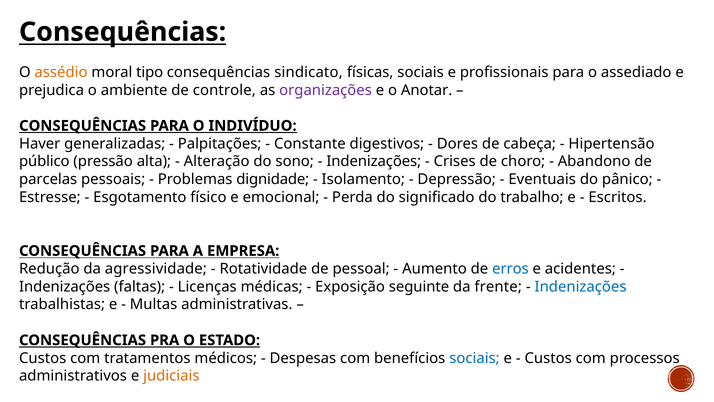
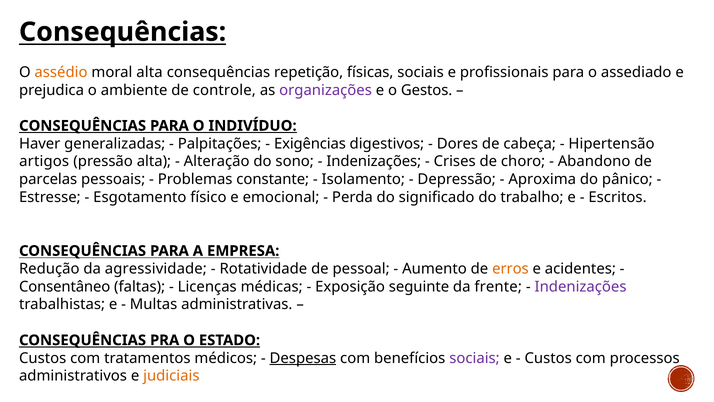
moral tipo: tipo -> alta
sindicato: sindicato -> repetição
Anotar: Anotar -> Gestos
Constante: Constante -> Exigências
público: público -> artigos
dignidade: dignidade -> constante
Eventuais: Eventuais -> Aproxima
erros colour: blue -> orange
Indenizações at (65, 286): Indenizações -> Consentâneo
Indenizações at (581, 286) colour: blue -> purple
Despesas underline: none -> present
sociais at (475, 358) colour: blue -> purple
